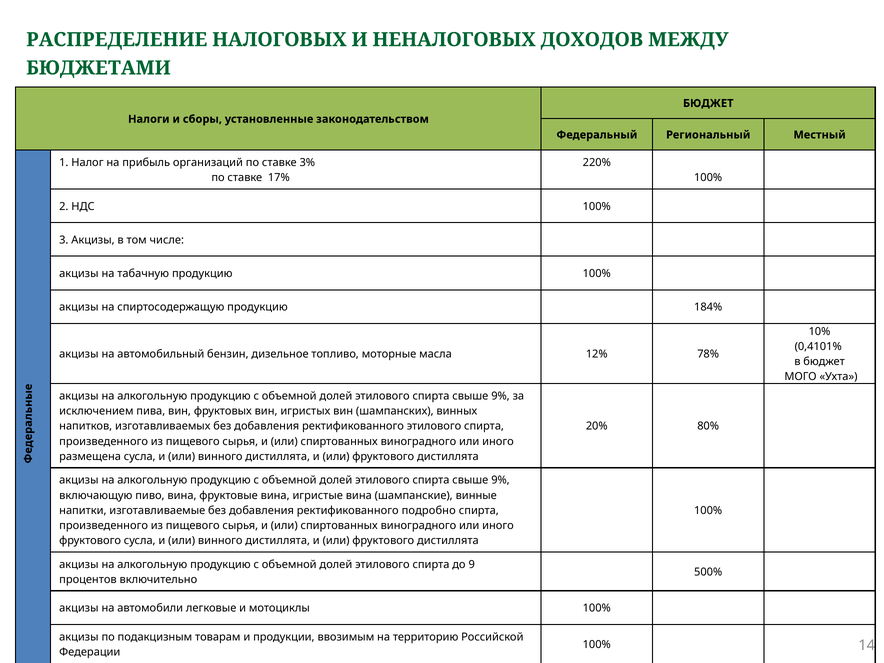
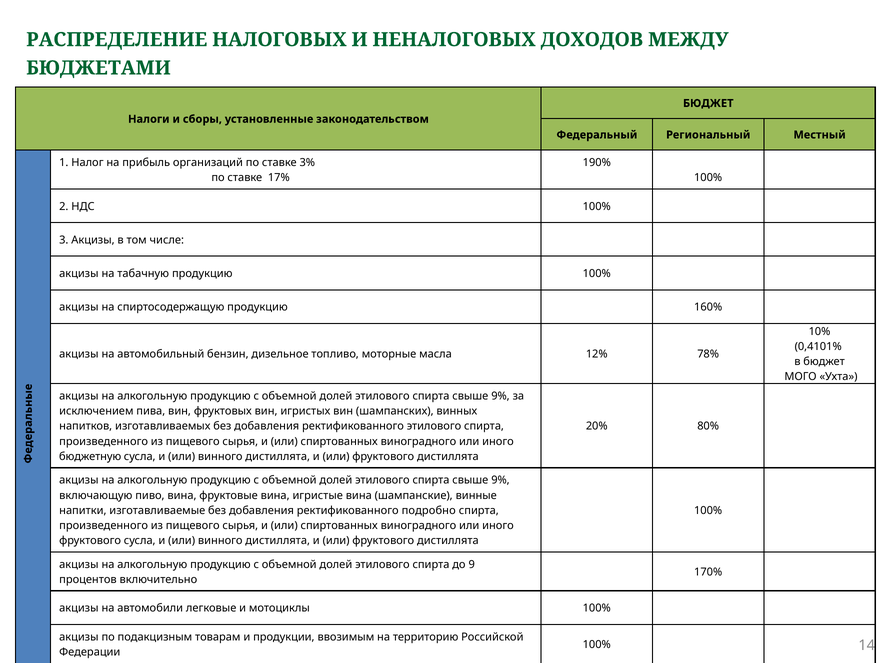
220%: 220% -> 190%
184%: 184% -> 160%
размещена: размещена -> бюджетную
500%: 500% -> 170%
